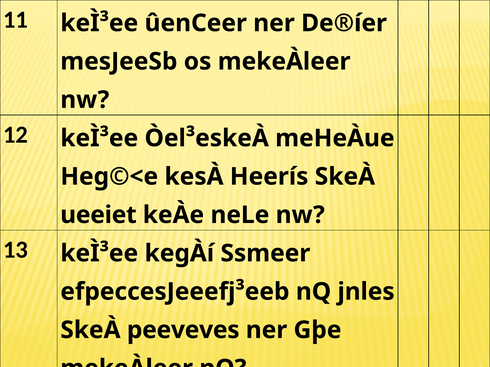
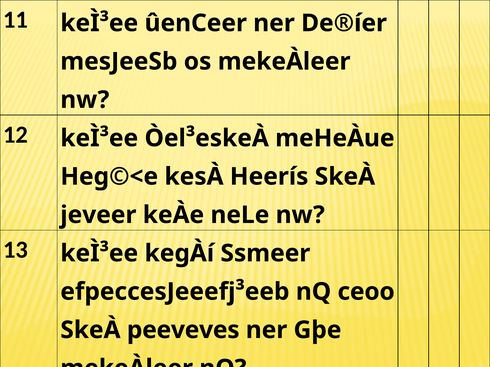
ueeiet: ueeiet -> jeveer
jnles: jnles -> ceoo
